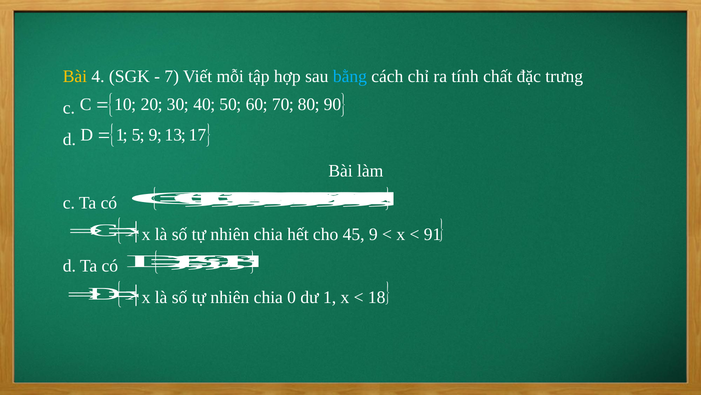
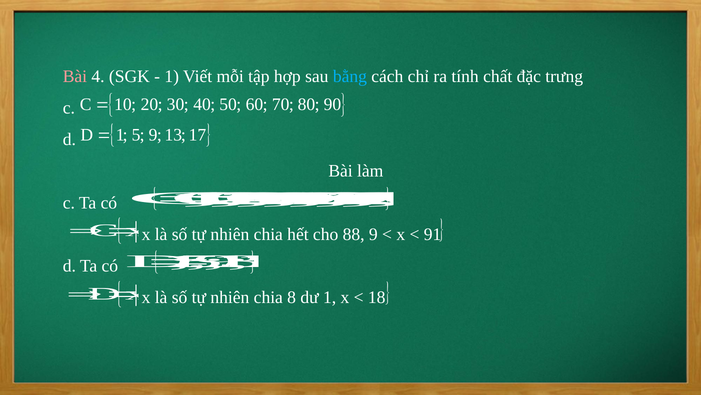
Bài at (75, 76) colour: yellow -> pink
7 at (172, 76): 7 -> 1
45: 45 -> 88
0: 0 -> 8
